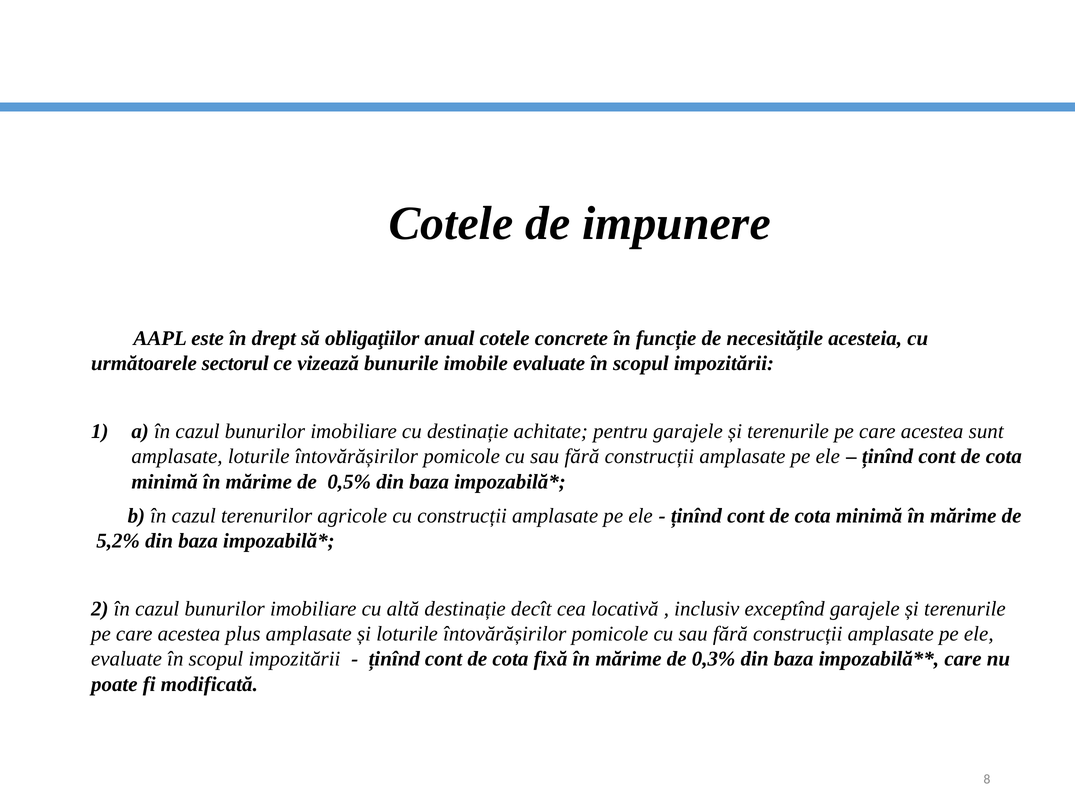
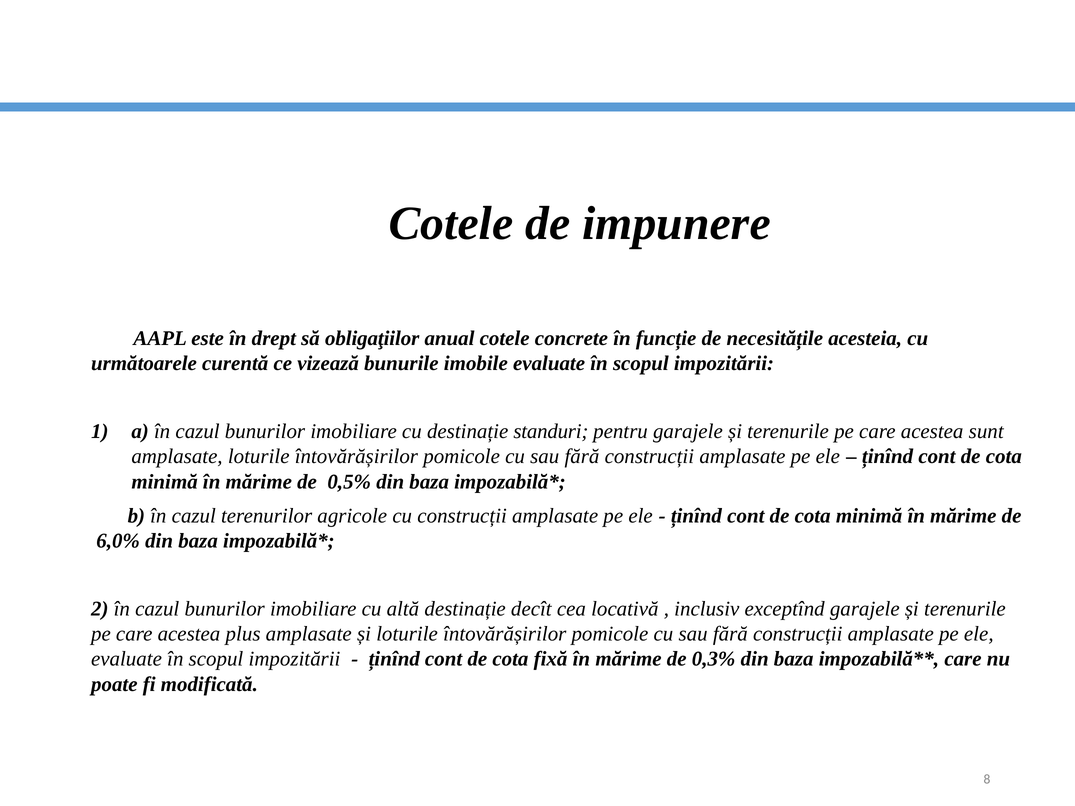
sectorul: sectorul -> curentă
achitate: achitate -> standuri
5,2%: 5,2% -> 6,0%
